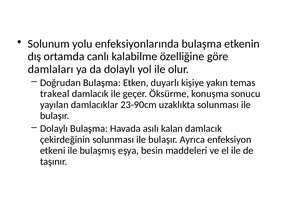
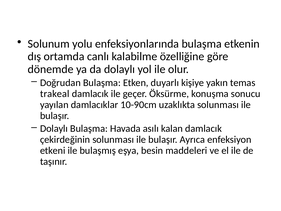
damlaları: damlaları -> dönemde
23-90cm: 23-90cm -> 10-90cm
